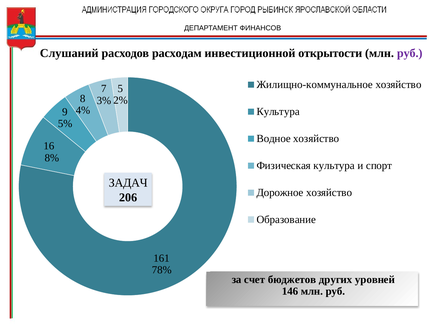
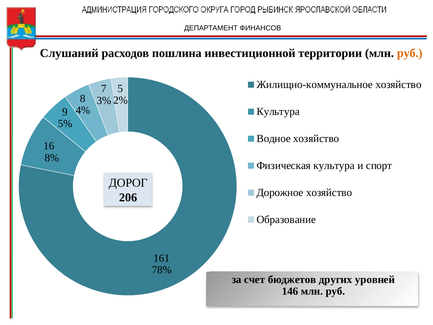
расходам: расходам -> пошлина
открытости: открытости -> территории
руб at (410, 53) colour: purple -> orange
ЗАДАЧ: ЗАДАЧ -> ДОРОГ
